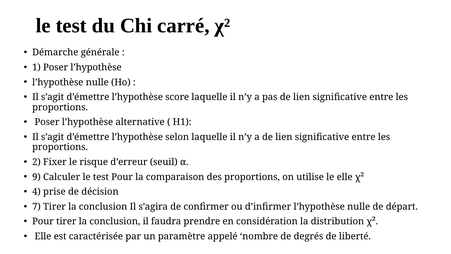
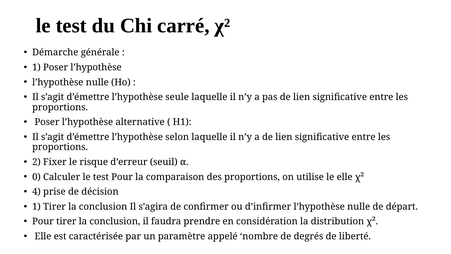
score: score -> seule
9: 9 -> 0
7 at (36, 206): 7 -> 1
